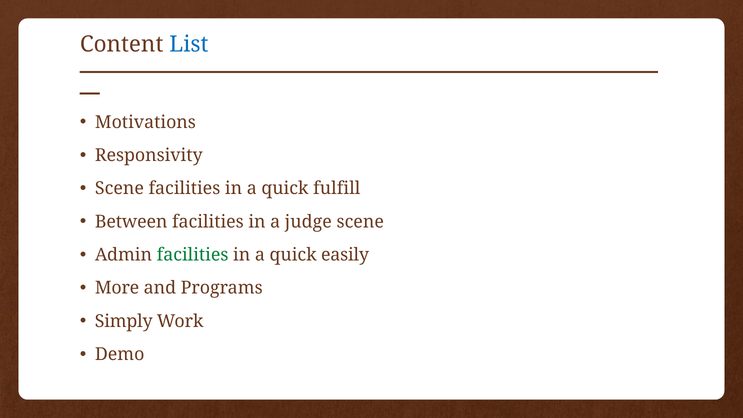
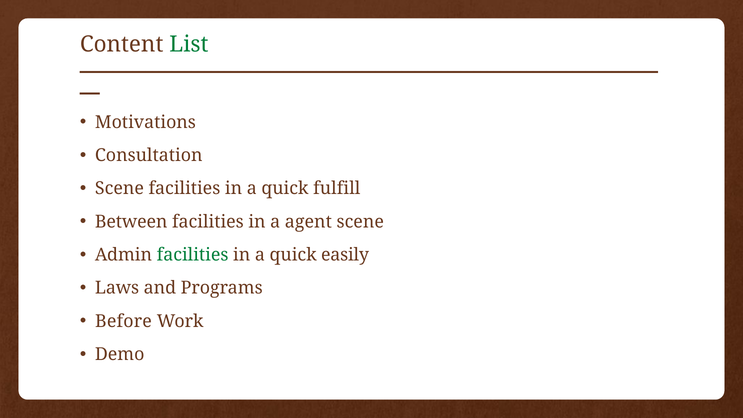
List colour: blue -> green
Responsivity: Responsivity -> Consultation
judge: judge -> agent
More: More -> Laws
Simply: Simply -> Before
